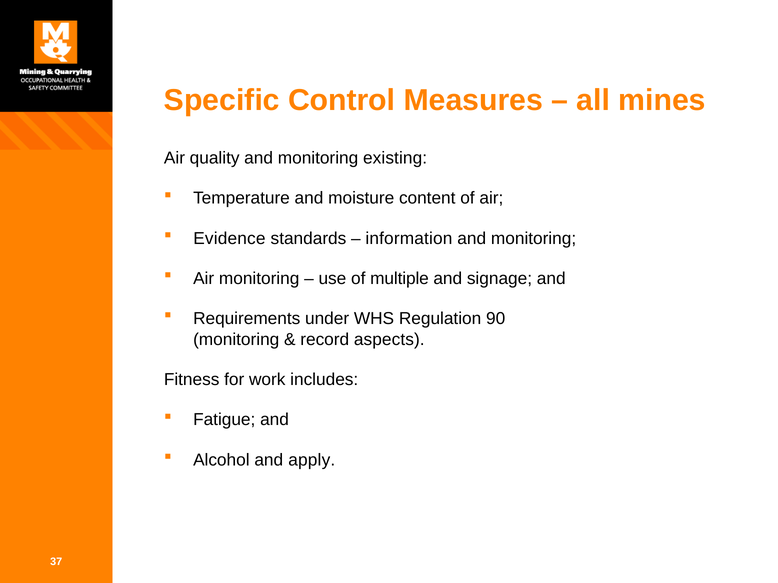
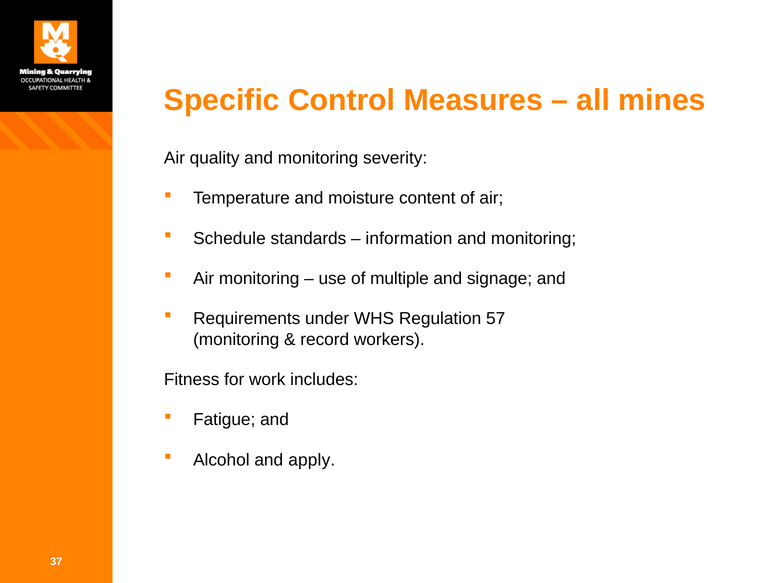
existing: existing -> severity
Evidence: Evidence -> Schedule
90: 90 -> 57
aspects: aspects -> workers
